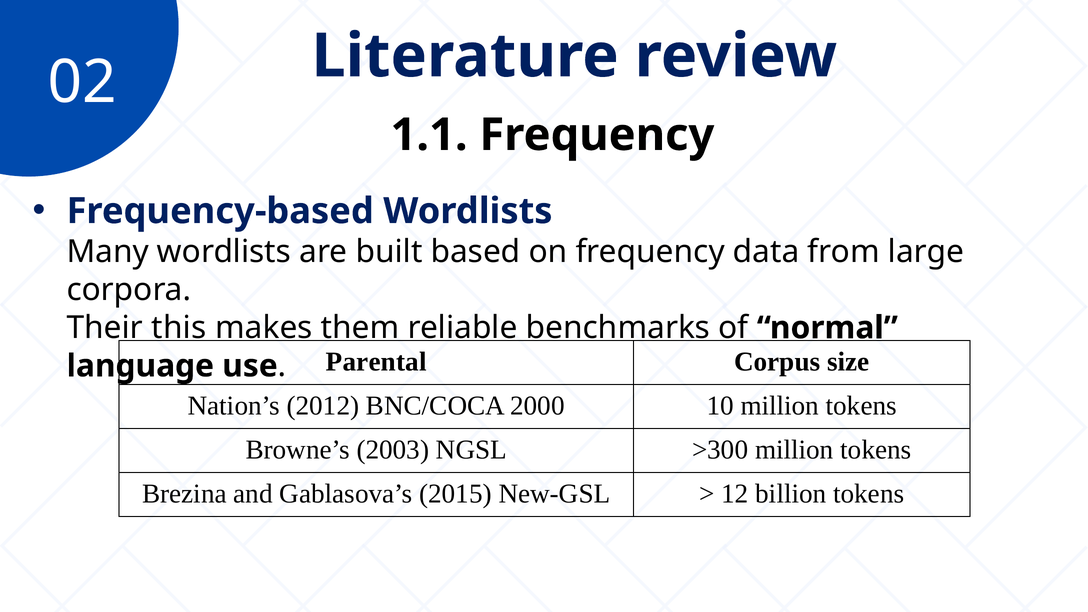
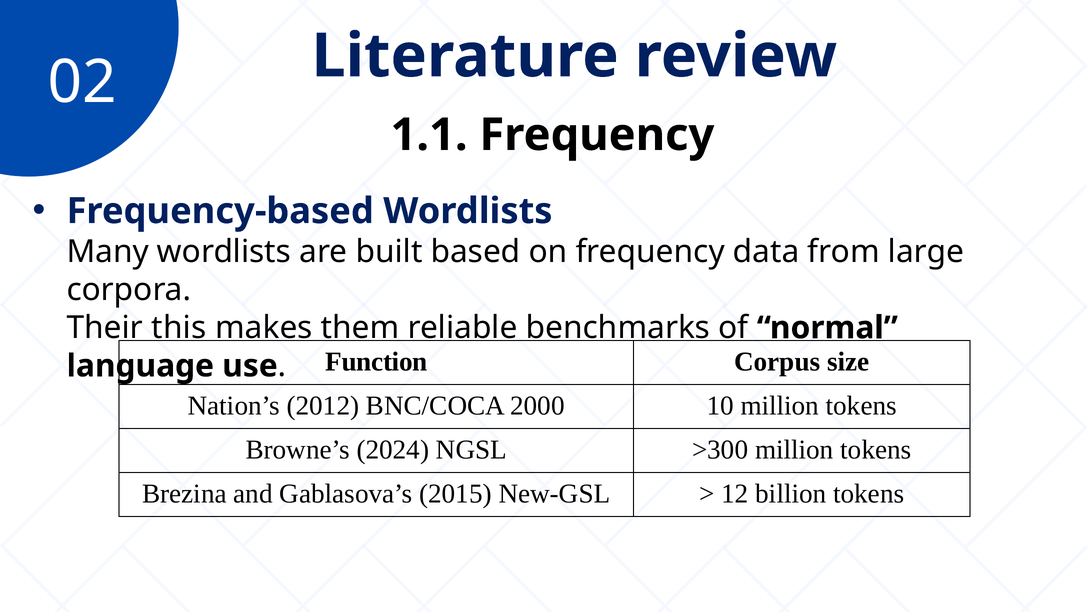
Parental: Parental -> Function
2003: 2003 -> 2024
